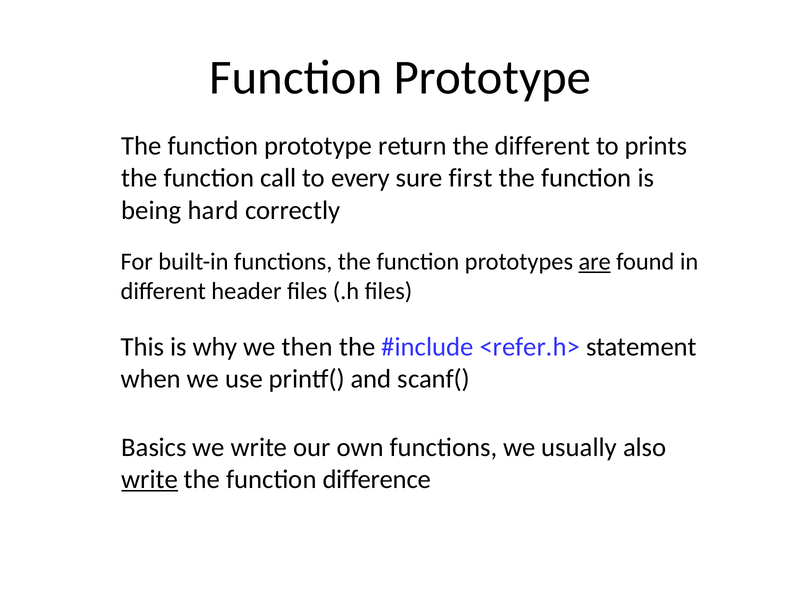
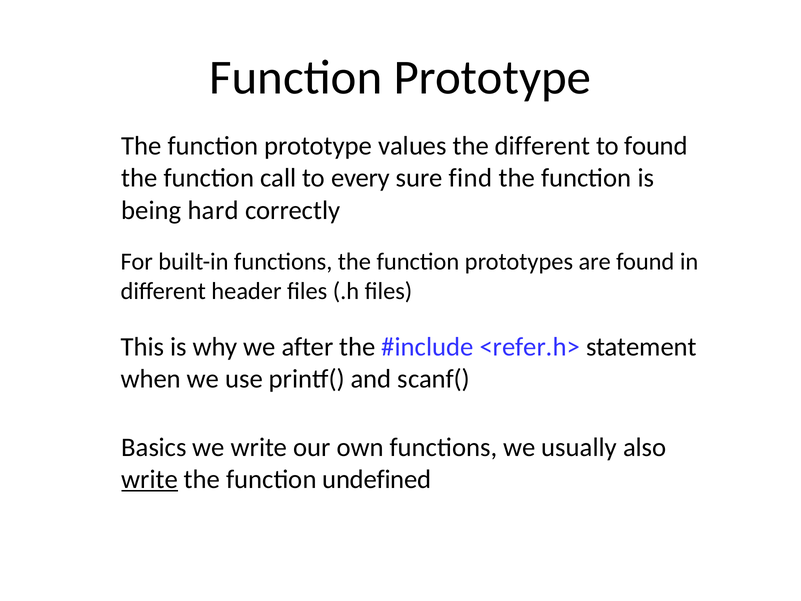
return: return -> values
to prints: prints -> found
first: first -> find
are underline: present -> none
then: then -> after
difference: difference -> undefined
